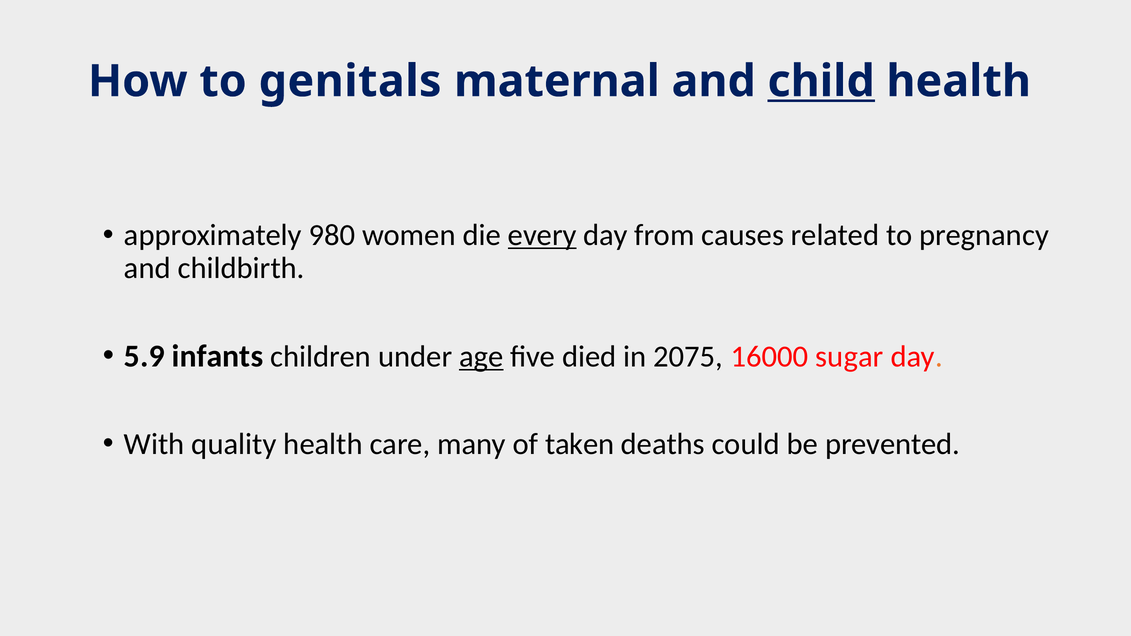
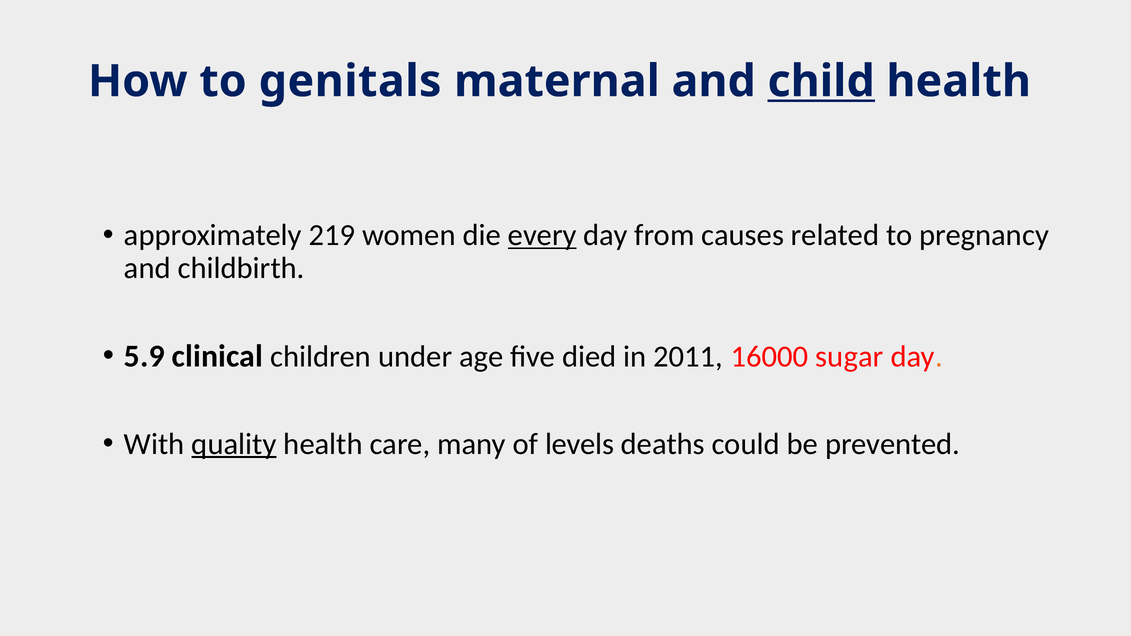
980: 980 -> 219
infants: infants -> clinical
age underline: present -> none
2075: 2075 -> 2011
quality underline: none -> present
taken: taken -> levels
